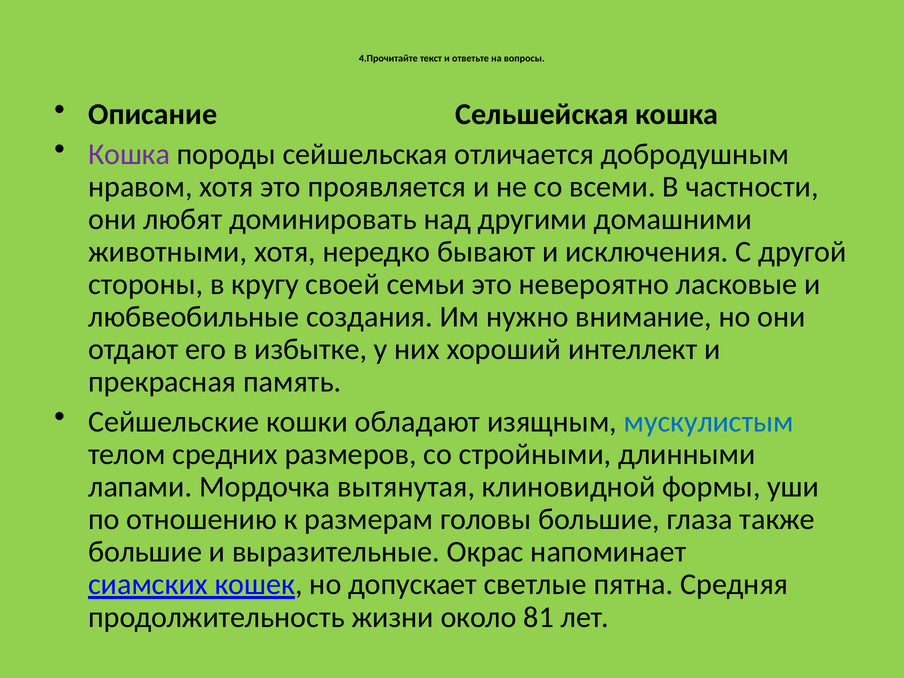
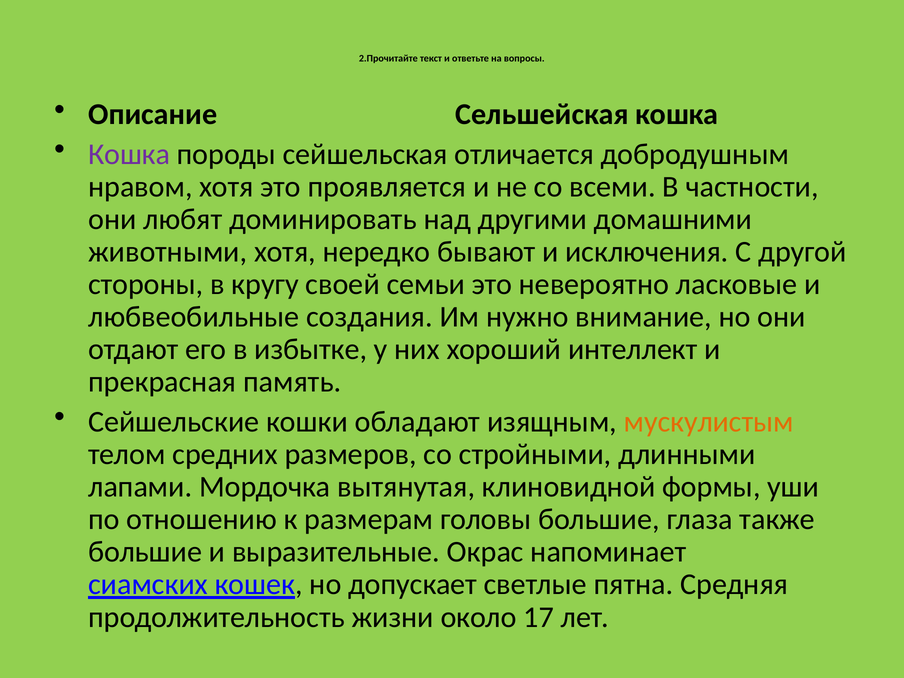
4.Прочитайте: 4.Прочитайте -> 2.Прочитайте
мускулистым colour: blue -> orange
81: 81 -> 17
